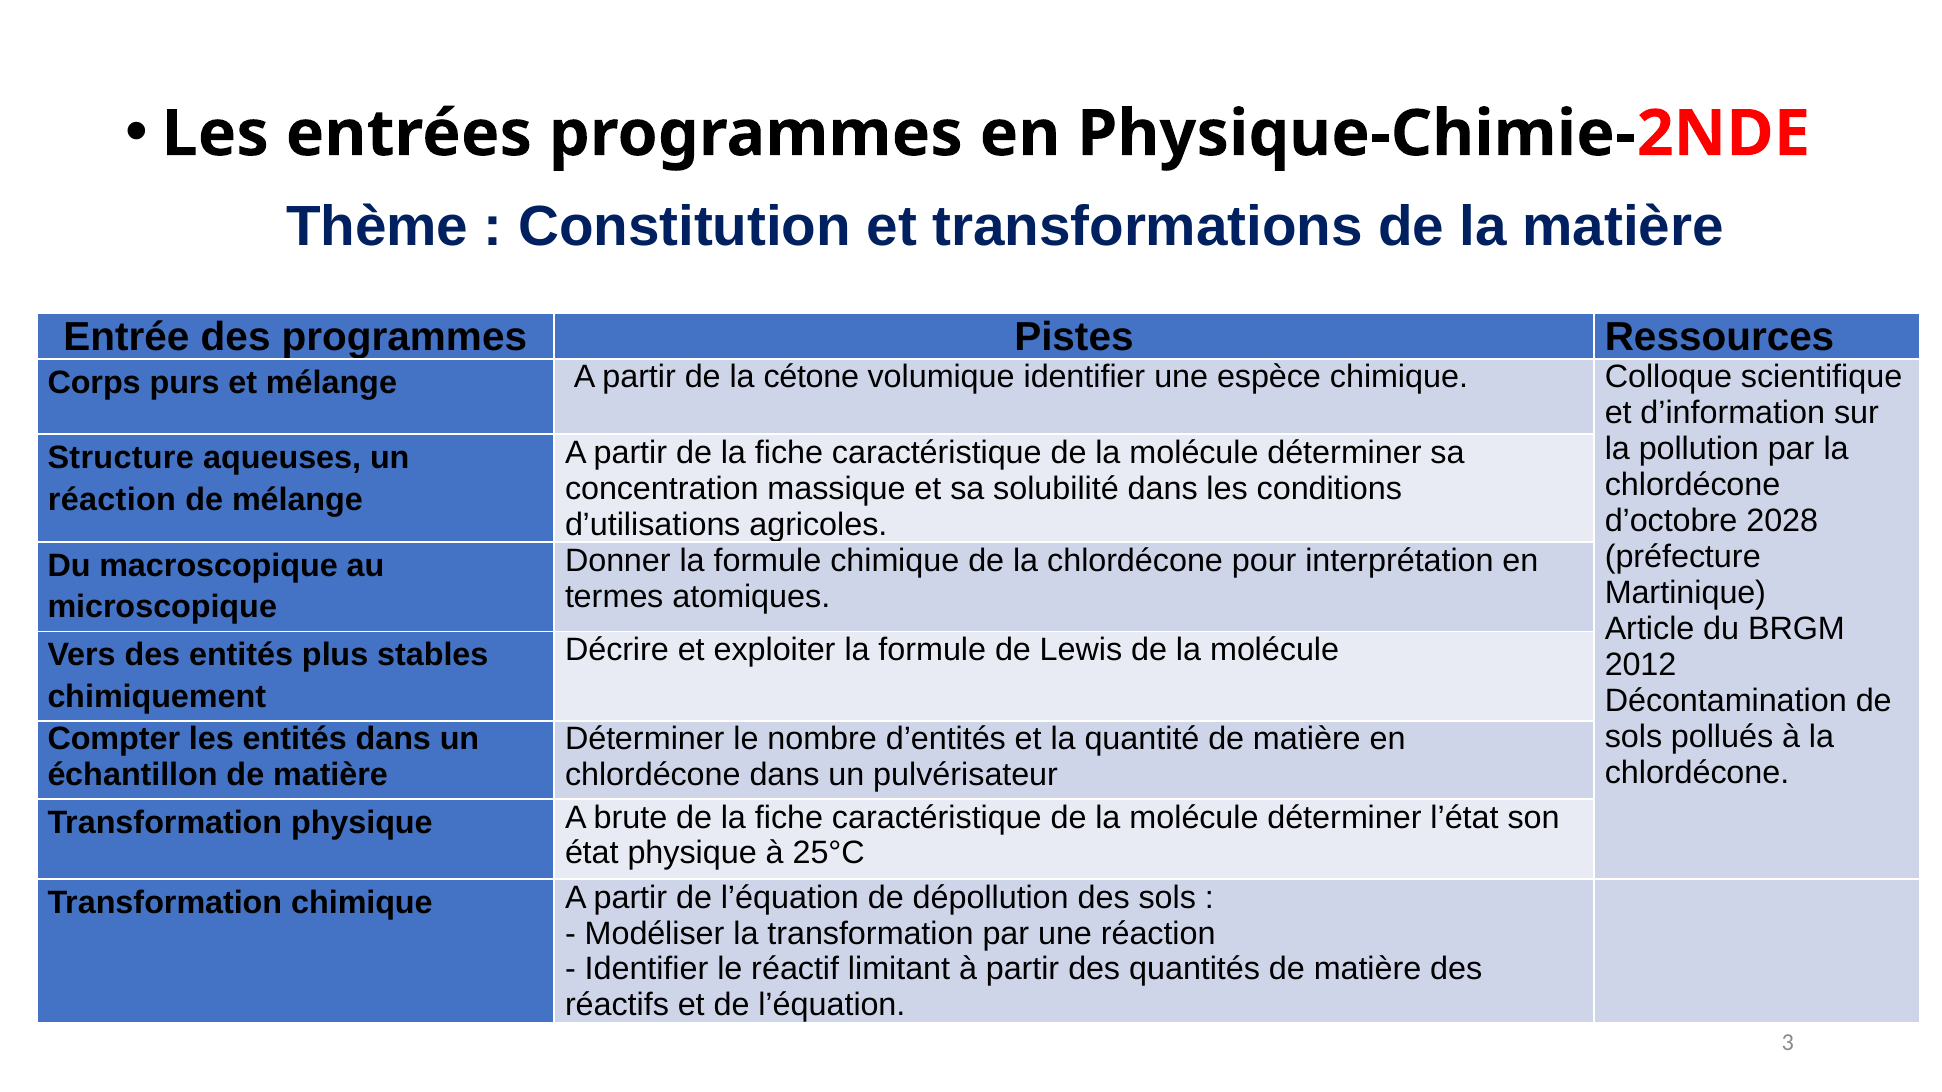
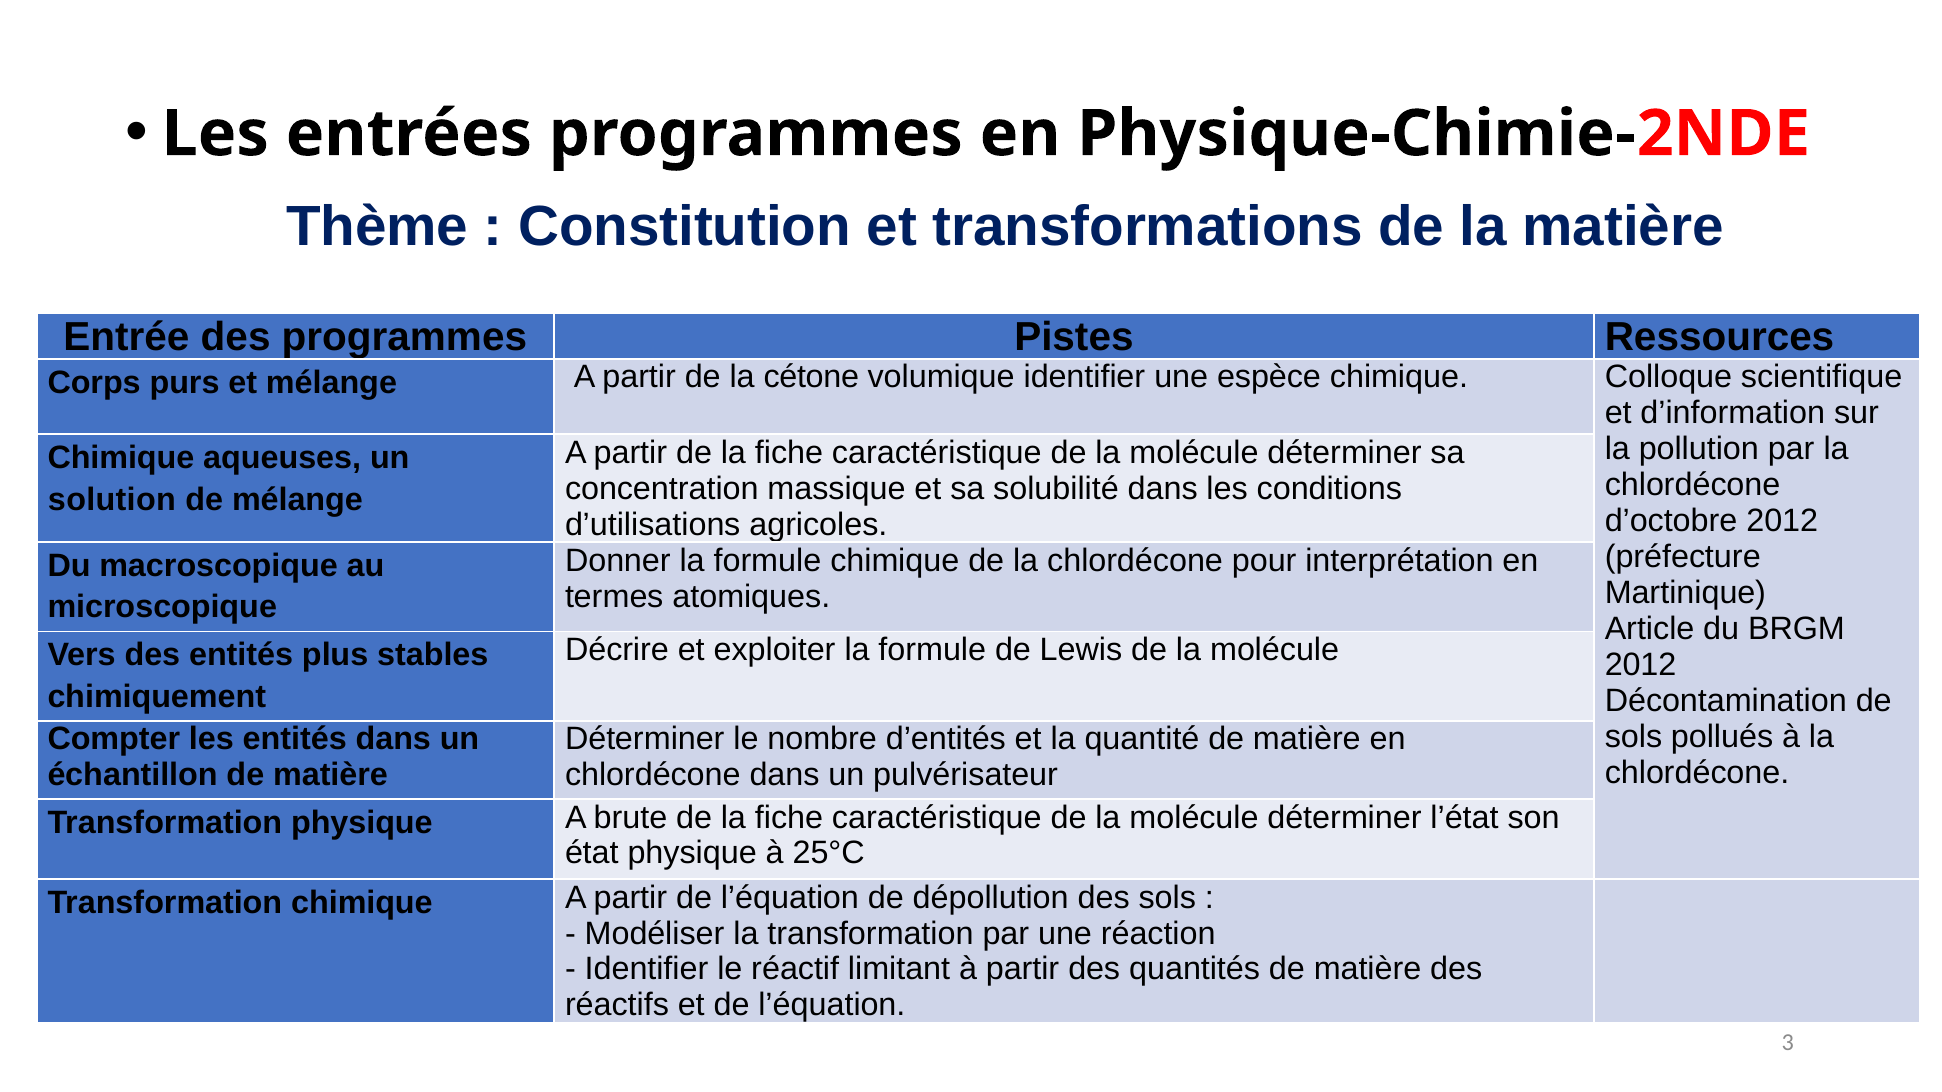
Structure at (121, 458): Structure -> Chimique
réaction at (112, 500): réaction -> solution
d’octobre 2028: 2028 -> 2012
